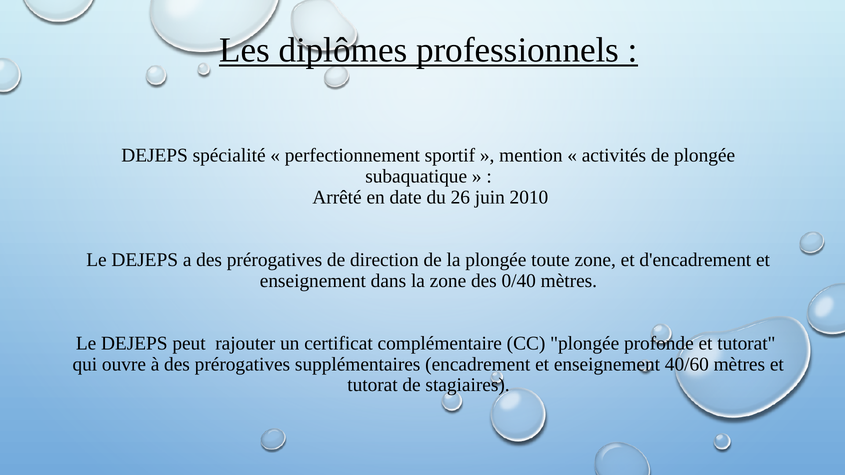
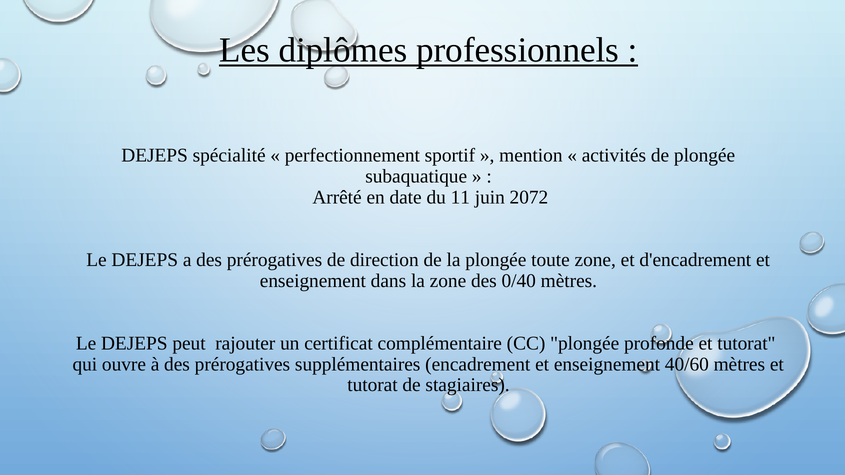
26: 26 -> 11
2010: 2010 -> 2072
